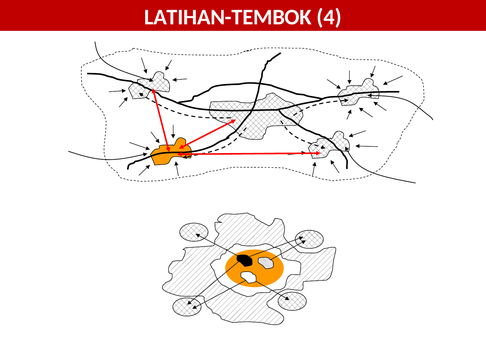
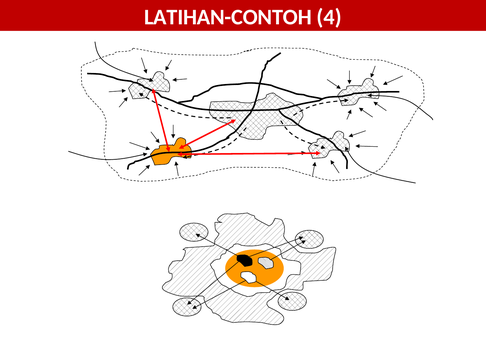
LATIHAN-TEMBOK: LATIHAN-TEMBOK -> LATIHAN-CONTOH
